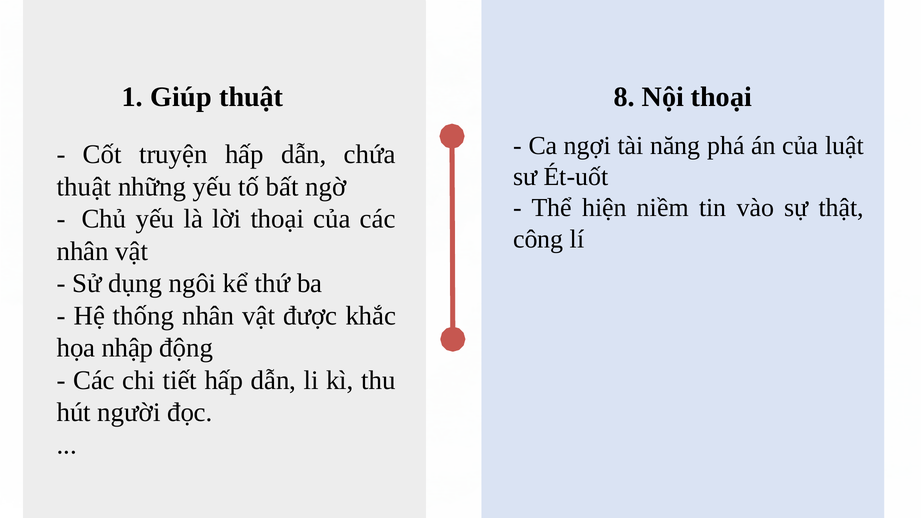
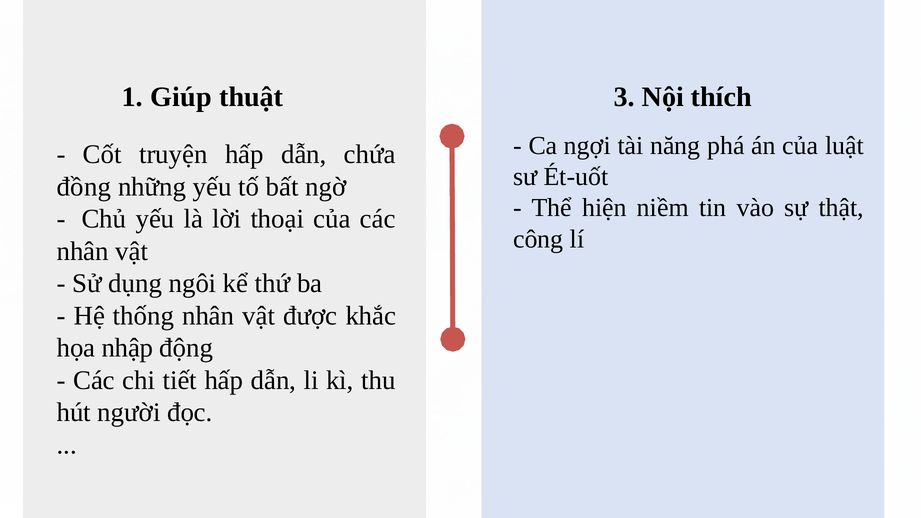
8: 8 -> 3
Nội thoại: thoại -> thích
thuật at (84, 187): thuật -> đồng
